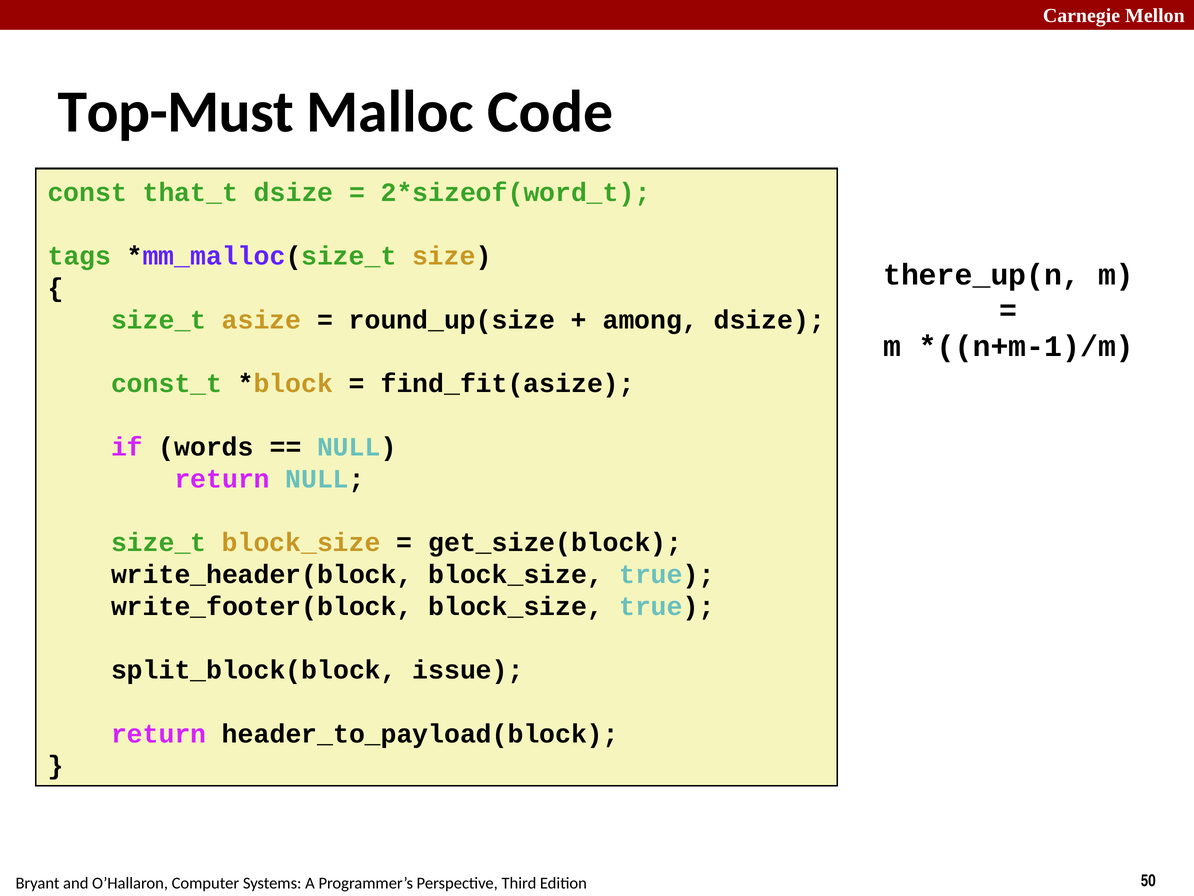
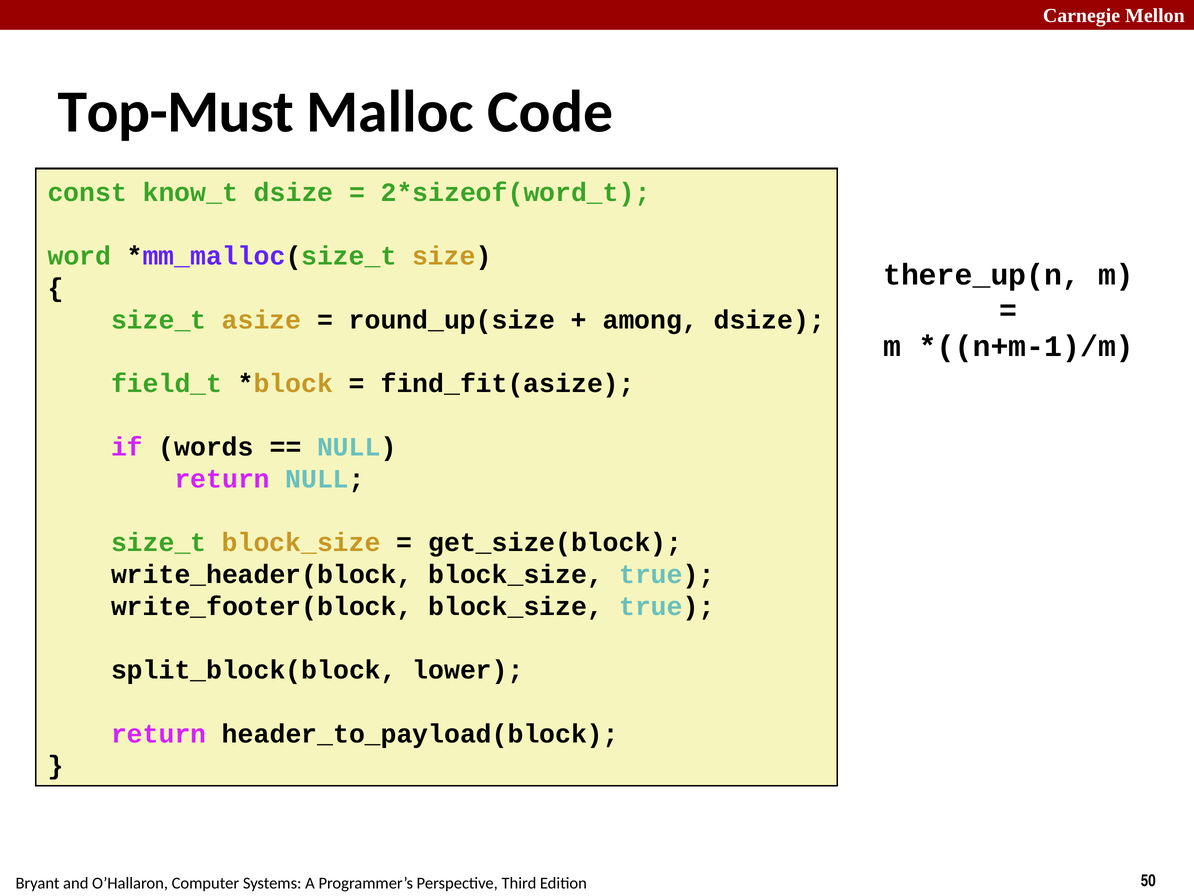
that_t: that_t -> know_t
tags: tags -> word
const_t: const_t -> field_t
issue: issue -> lower
